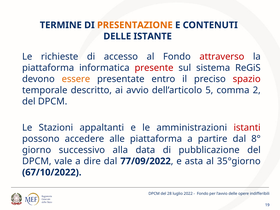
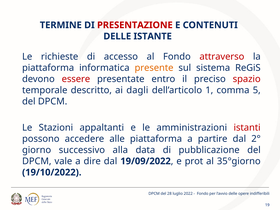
PRESENTAZIONE colour: orange -> red
presente colour: red -> orange
essere colour: orange -> red
avvio: avvio -> dagli
5: 5 -> 1
2: 2 -> 5
8°: 8° -> 2°
77/09/2022: 77/09/2022 -> 19/09/2022
asta: asta -> prot
67/10/2022: 67/10/2022 -> 19/10/2022
